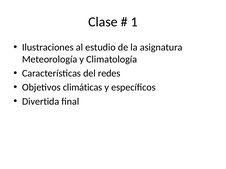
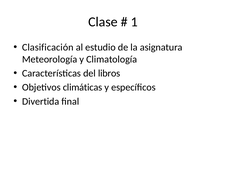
Ilustraciones: Ilustraciones -> Clasificación
redes: redes -> libros
